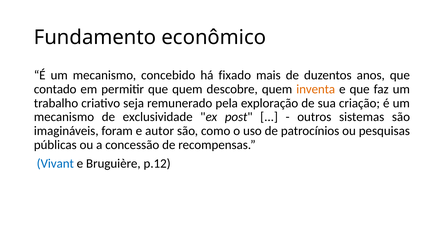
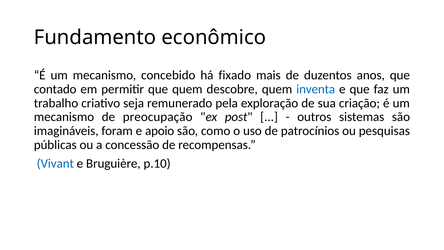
inventa colour: orange -> blue
exclusividade: exclusividade -> preocupação
autor: autor -> apoio
p.12: p.12 -> p.10
